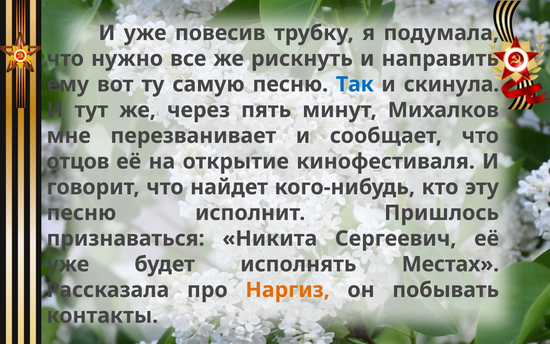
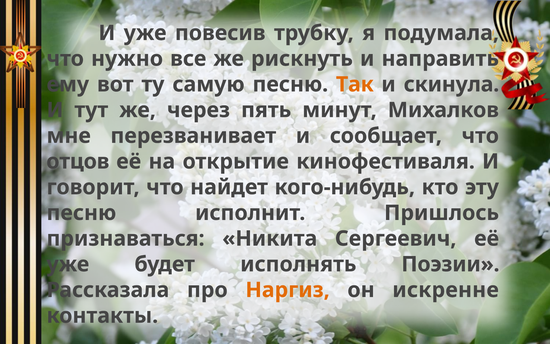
Так colour: blue -> orange
Местах: Местах -> Поэзии
побывать: побывать -> искренне
